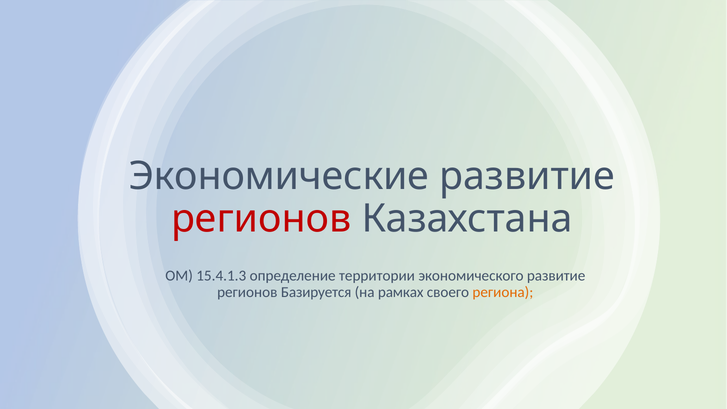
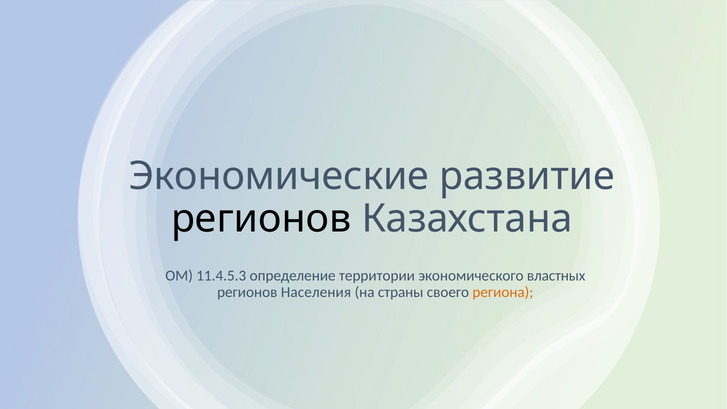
регионов at (261, 219) colour: red -> black
15.4.1.3: 15.4.1.3 -> 11.4.5.3
экономического развитие: развитие -> властных
Базируется: Базируется -> Населения
рамках: рамках -> страны
